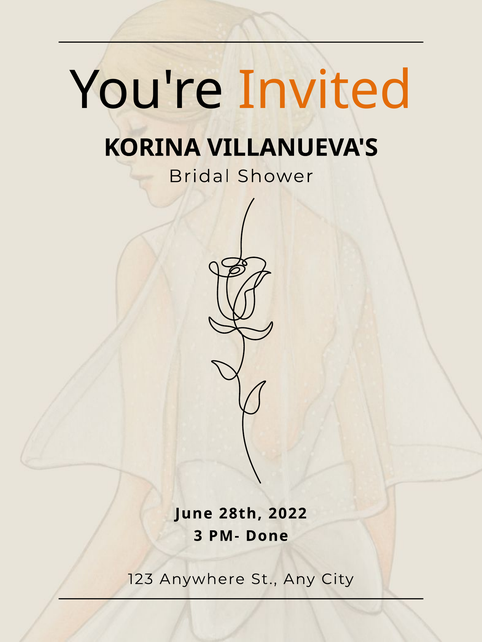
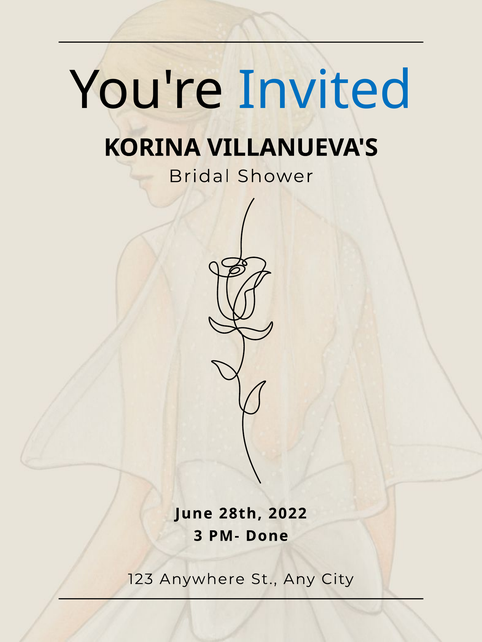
Invited colour: orange -> blue
